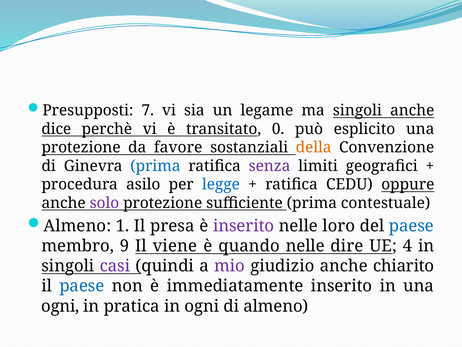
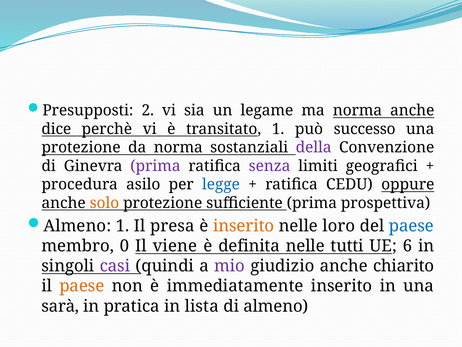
7: 7 -> 2
ma singoli: singoli -> norma
transitato 0: 0 -> 1
esplicito: esplicito -> successo
da favore: favore -> norma
della colour: orange -> purple
prima at (155, 166) colour: blue -> purple
solo colour: purple -> orange
contestuale: contestuale -> prospettiva
inserito at (244, 226) colour: purple -> orange
9: 9 -> 0
quando: quando -> definita
dire: dire -> tutti
4: 4 -> 6
paese at (82, 286) colour: blue -> orange
ogni at (60, 306): ogni -> sarà
in ogni: ogni -> lista
